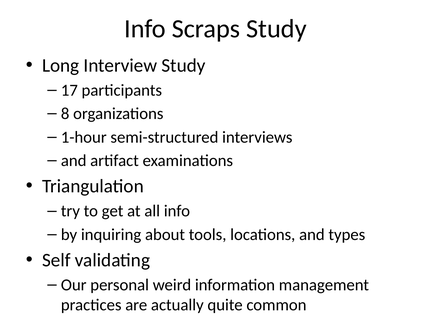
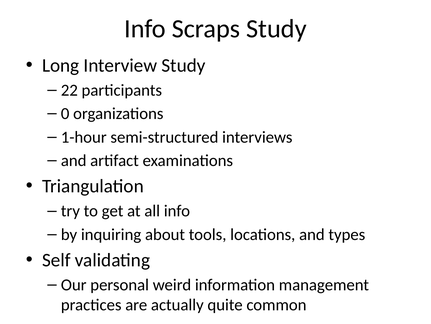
17: 17 -> 22
8: 8 -> 0
